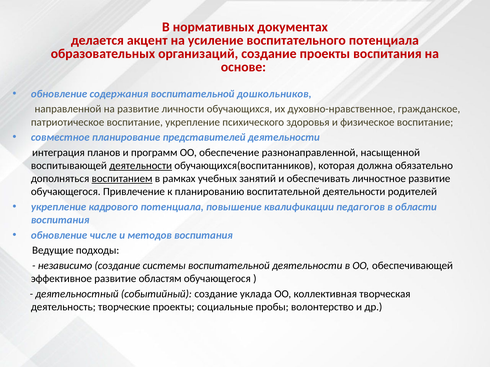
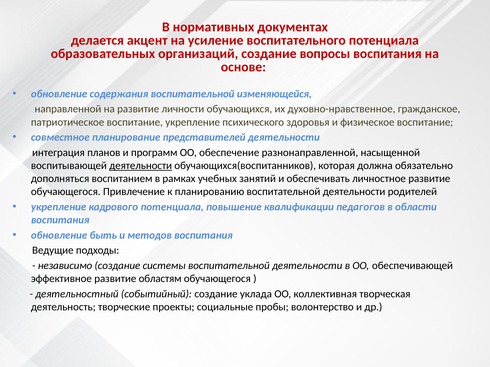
создание проекты: проекты -> вопросы
дошкольников: дошкольников -> изменяющейся
воспитанием underline: present -> none
числе: числе -> быть
